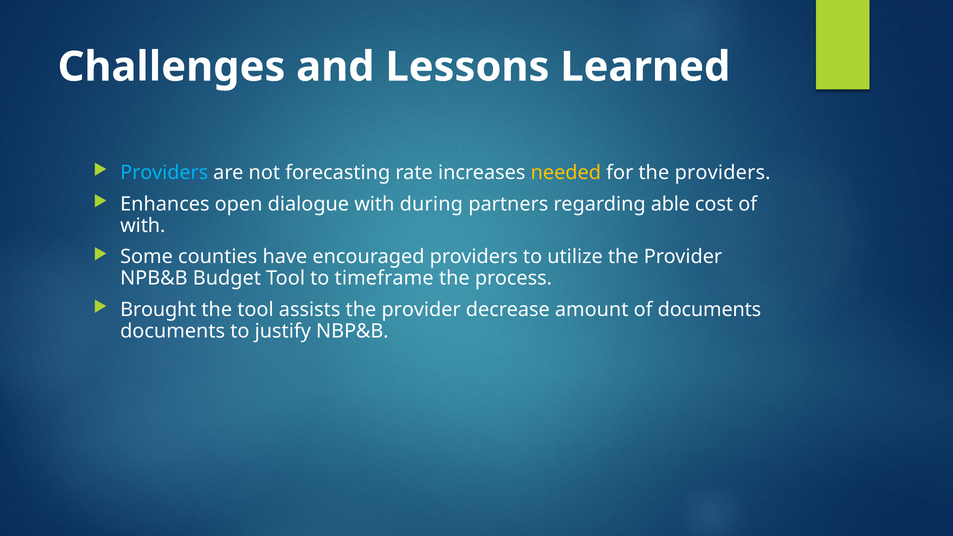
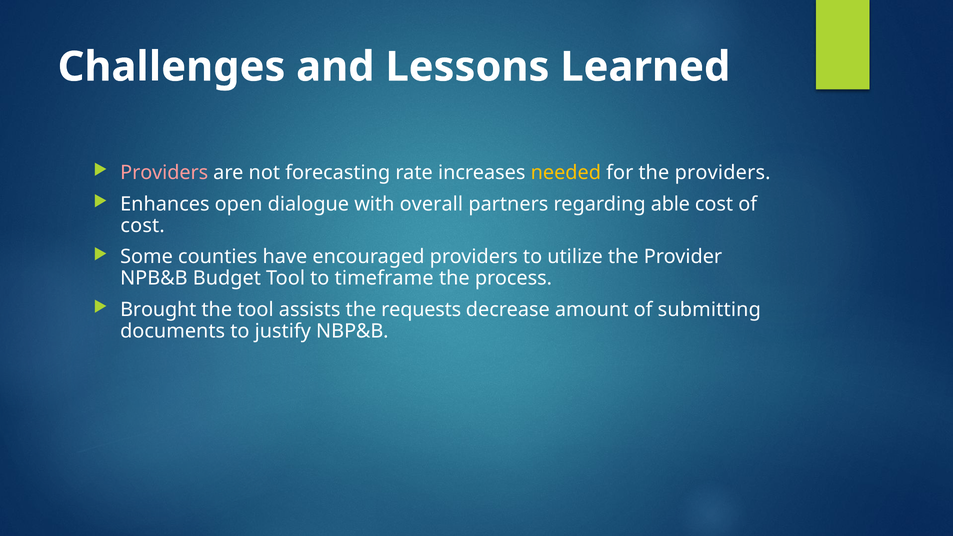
Providers at (164, 173) colour: light blue -> pink
during: during -> overall
with at (143, 226): with -> cost
assists the provider: provider -> requests
of documents: documents -> submitting
